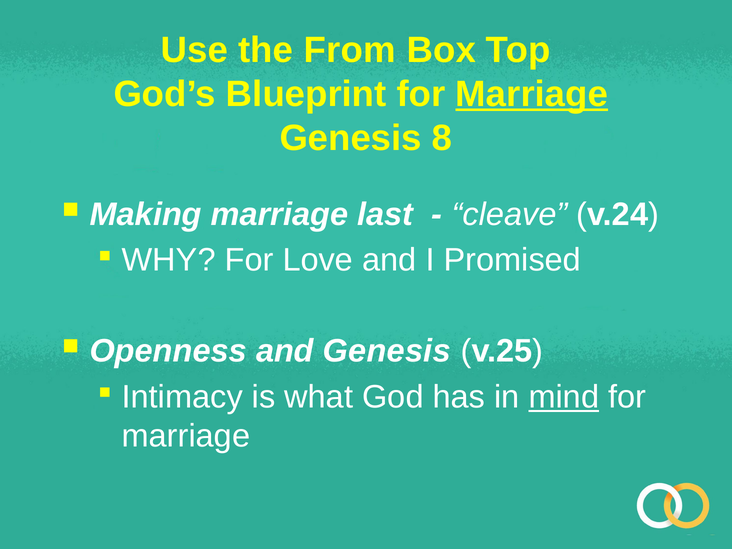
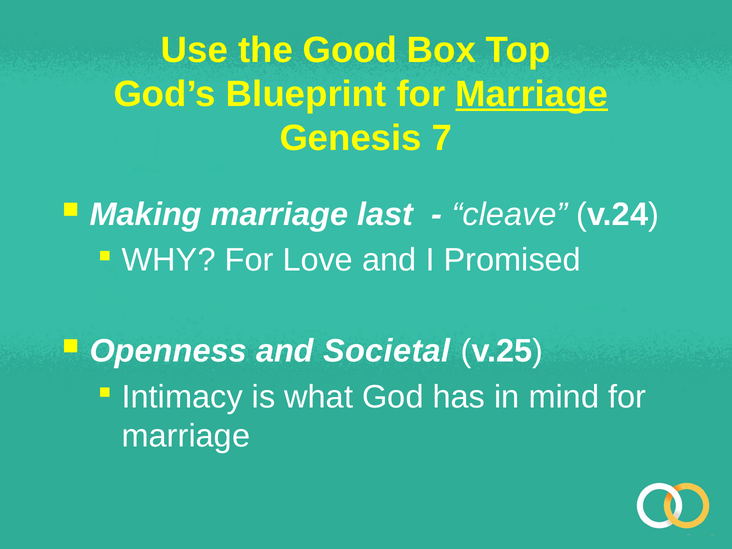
From: From -> Good
8: 8 -> 7
and Genesis: Genesis -> Societal
mind underline: present -> none
